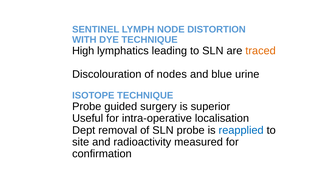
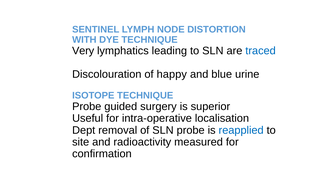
High: High -> Very
traced colour: orange -> blue
nodes: nodes -> happy
